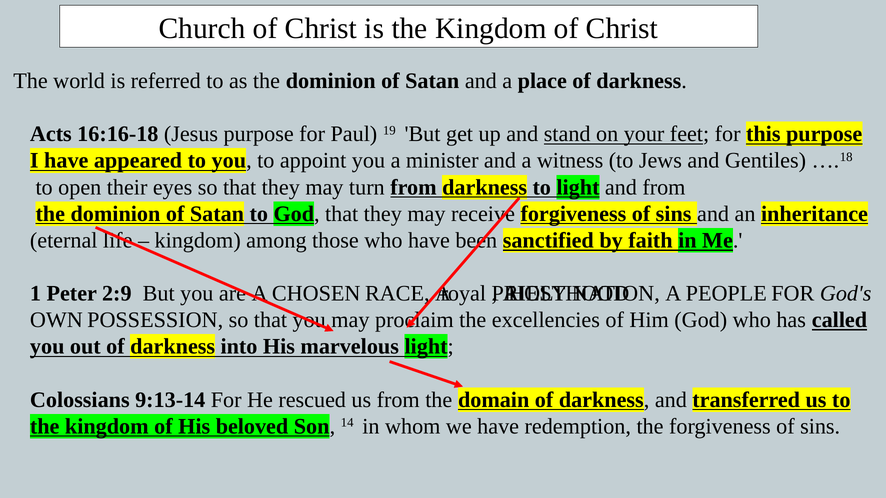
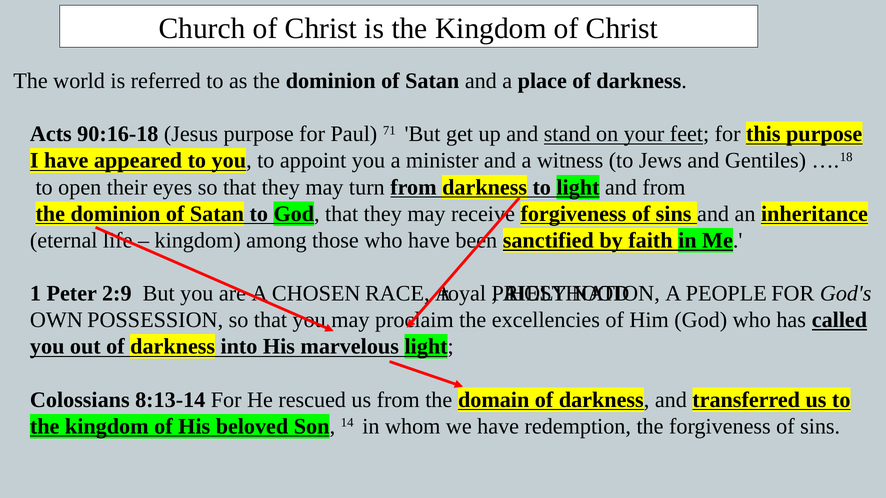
16:16-18: 16:16-18 -> 90:16-18
19: 19 -> 71
9:13-14: 9:13-14 -> 8:13-14
